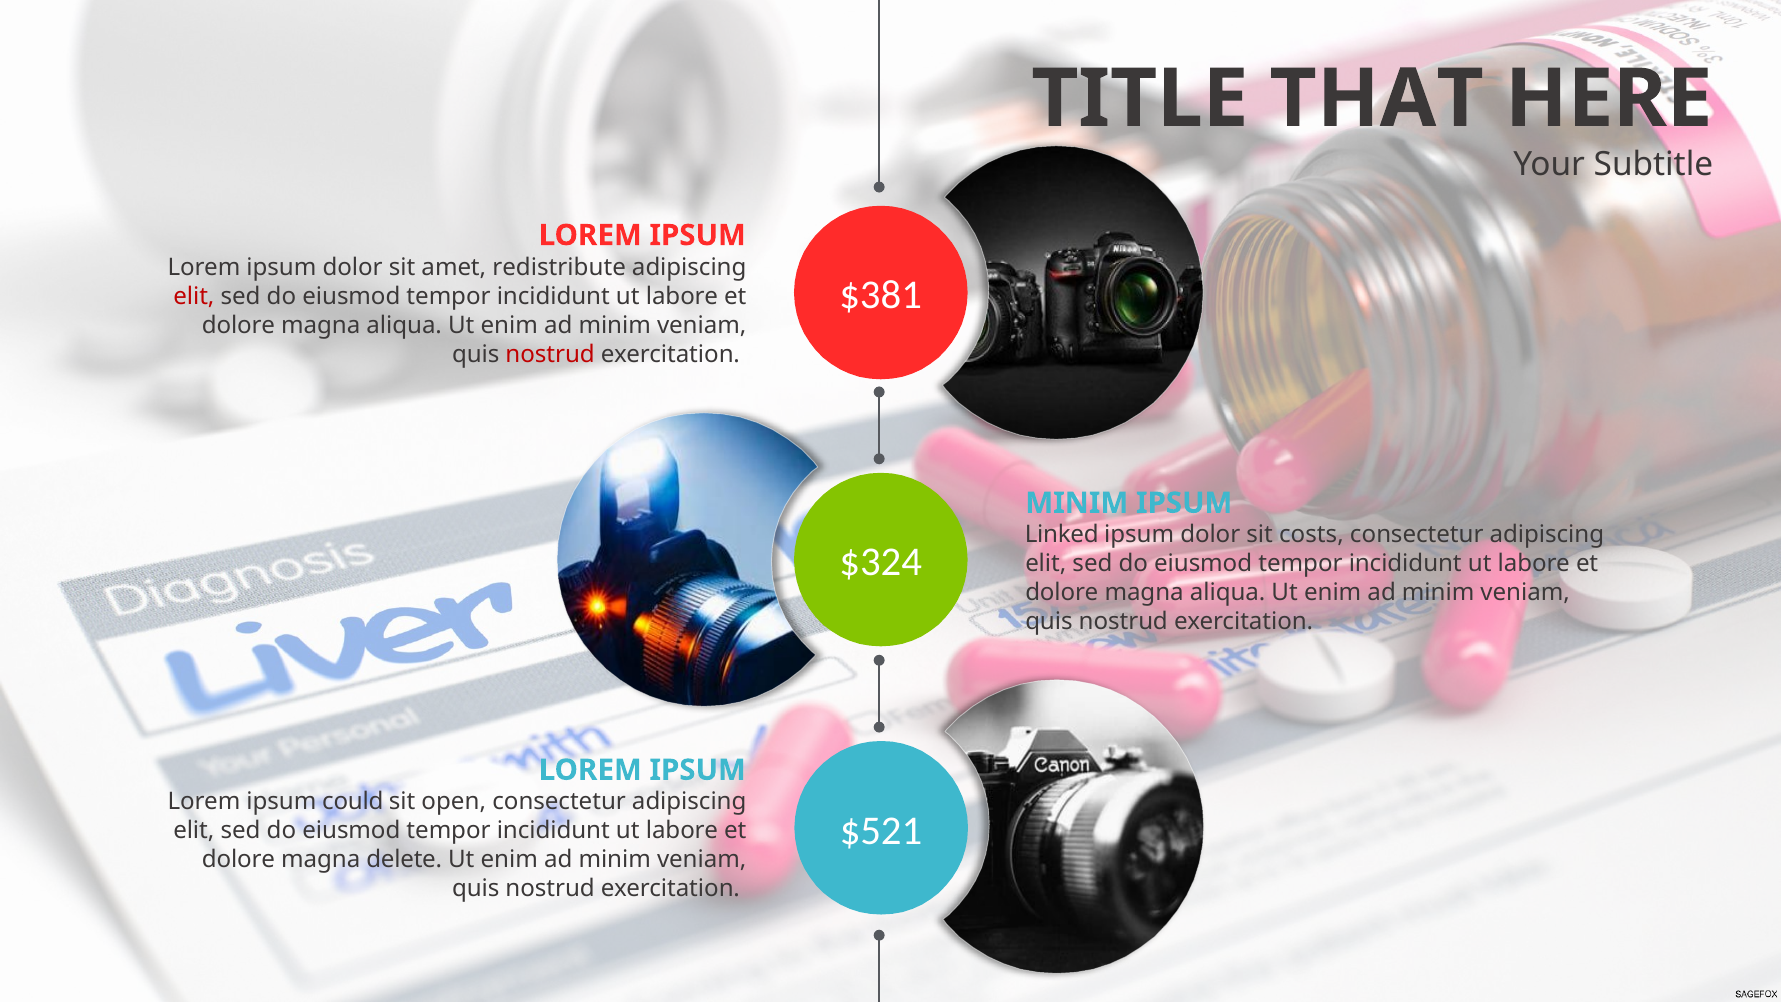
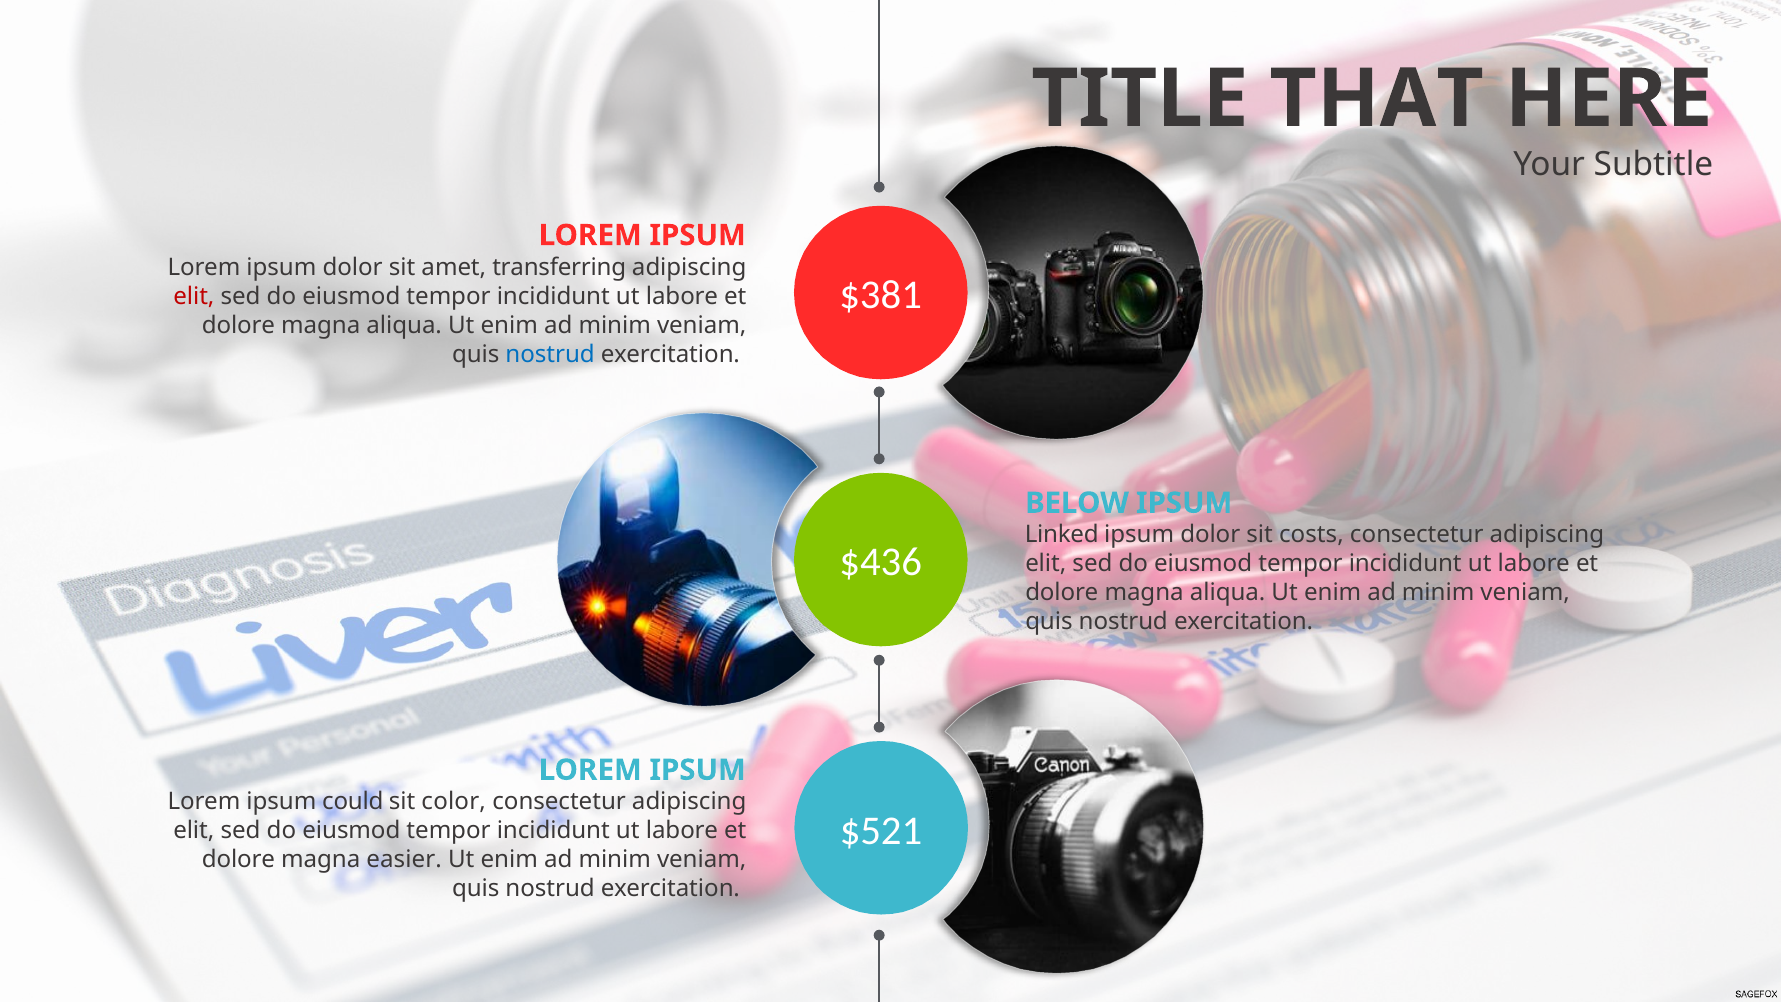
redistribute: redistribute -> transferring
nostrud at (550, 354) colour: red -> blue
MINIM at (1077, 503): MINIM -> BELOW
$324: $324 -> $436
open: open -> color
delete: delete -> easier
